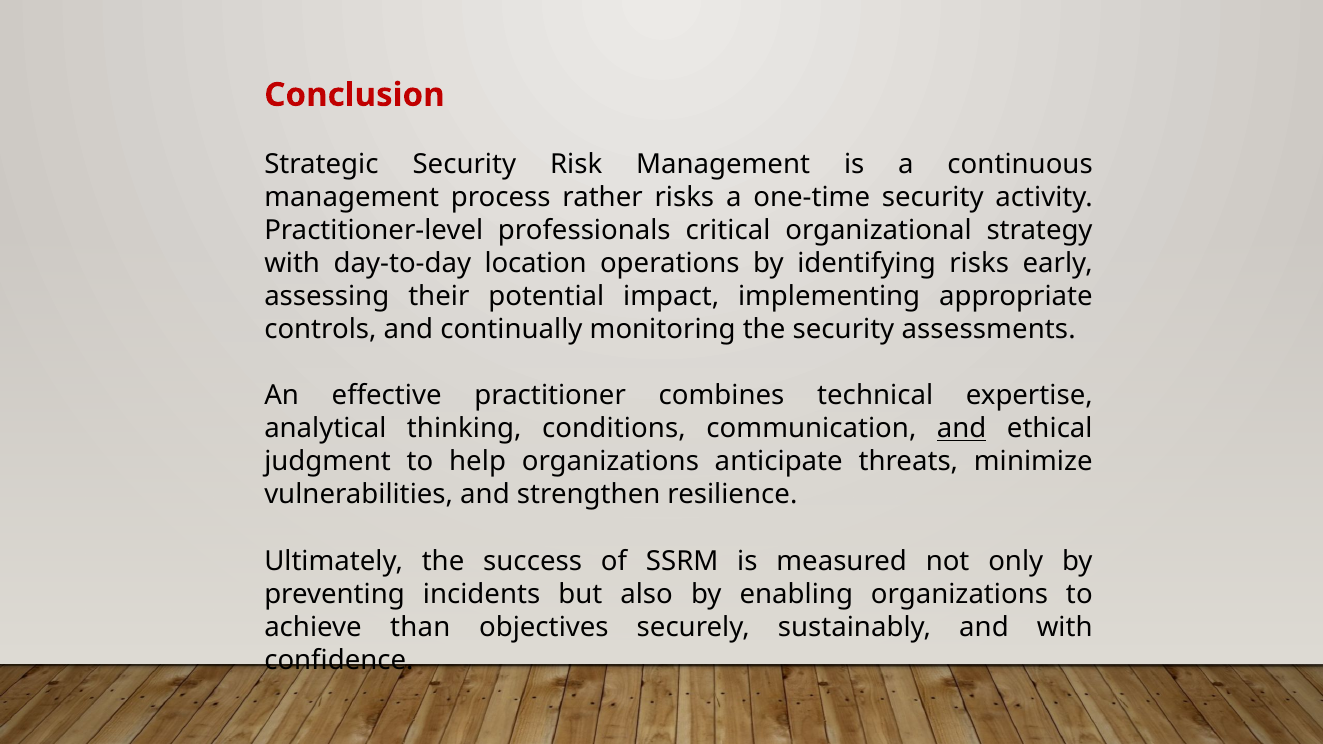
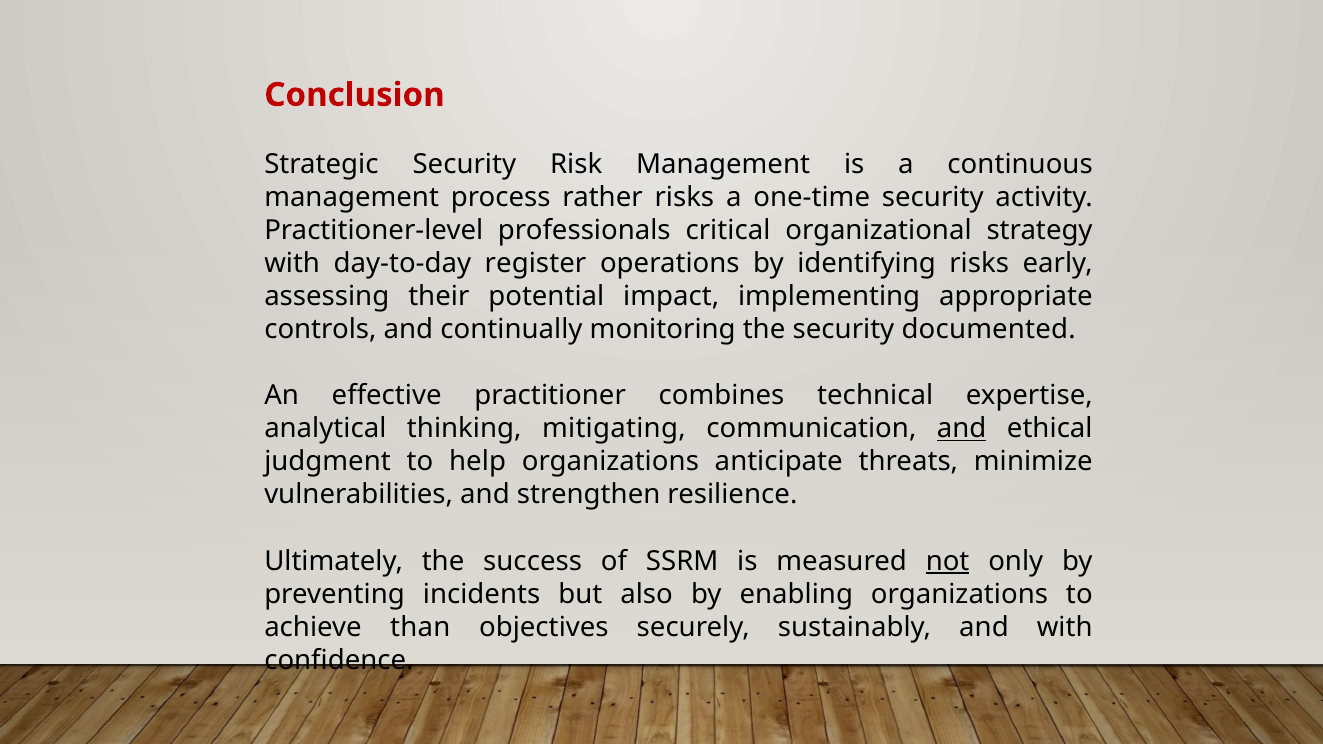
location: location -> register
assessments: assessments -> documented
conditions: conditions -> mitigating
not underline: none -> present
